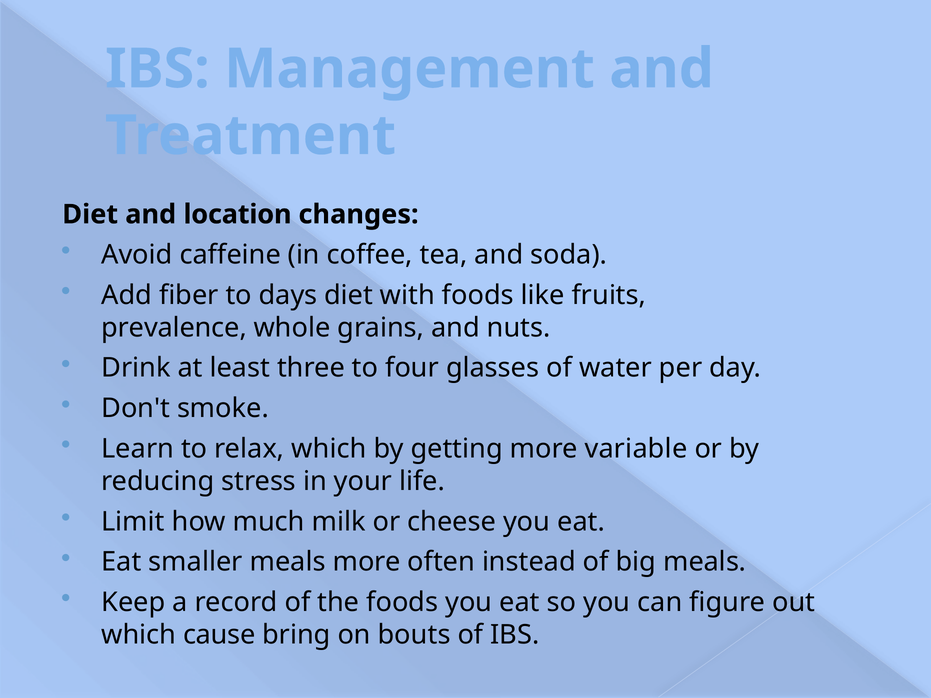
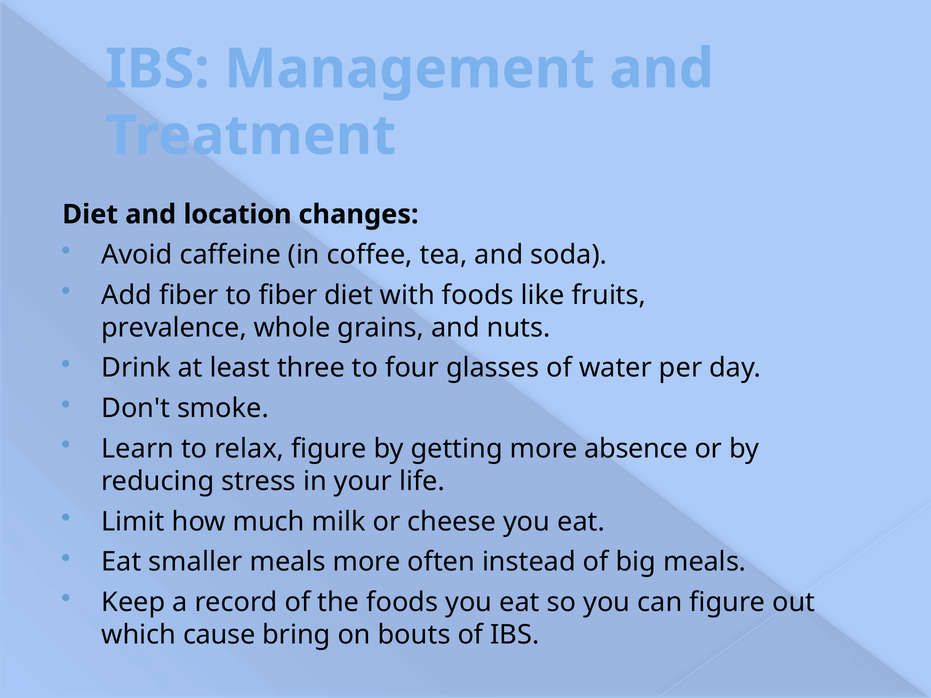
to days: days -> fiber
relax which: which -> figure
variable: variable -> absence
